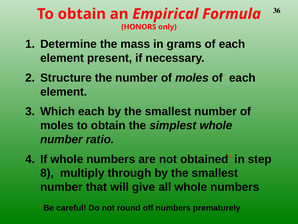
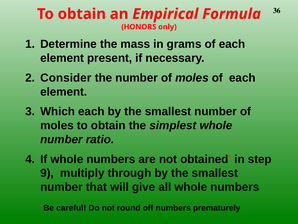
Structure: Structure -> Consider
8: 8 -> 9
